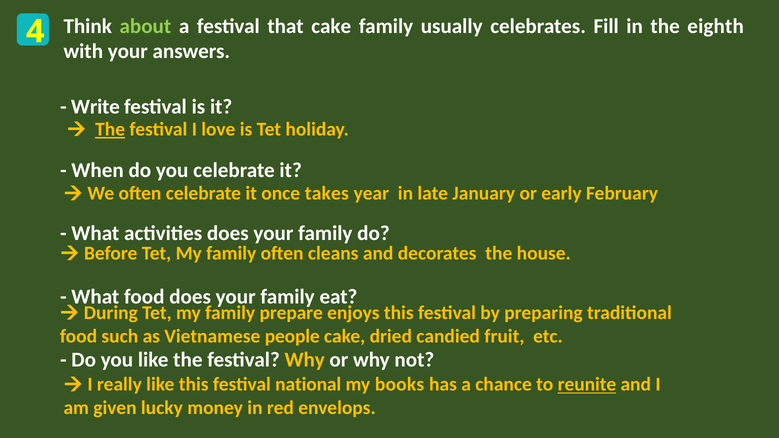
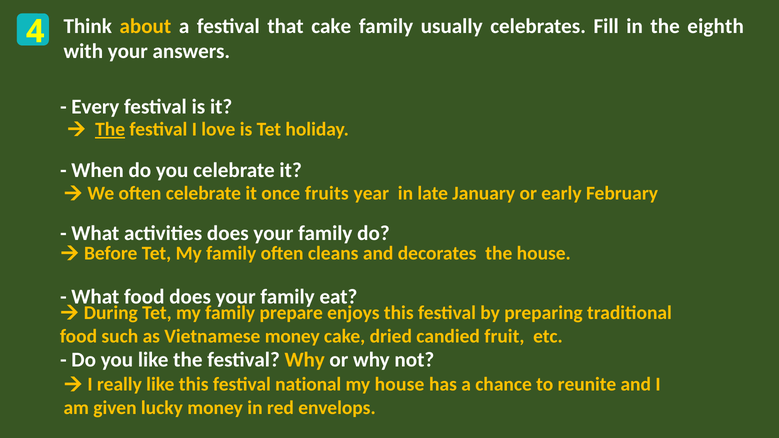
about colour: light green -> yellow
Write: Write -> Every
takes: takes -> fruits
Vietnamese people: people -> money
my books: books -> house
reunite underline: present -> none
